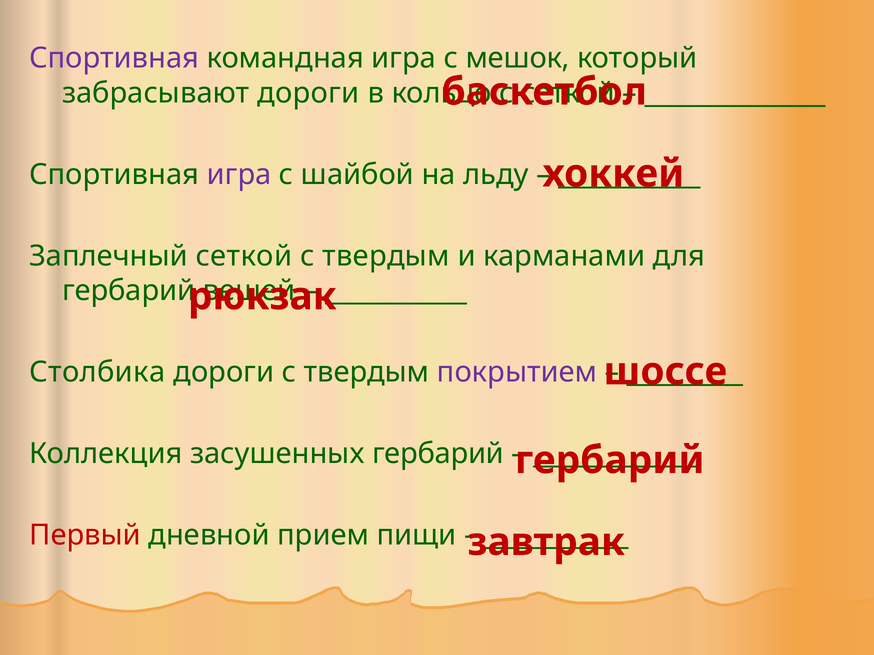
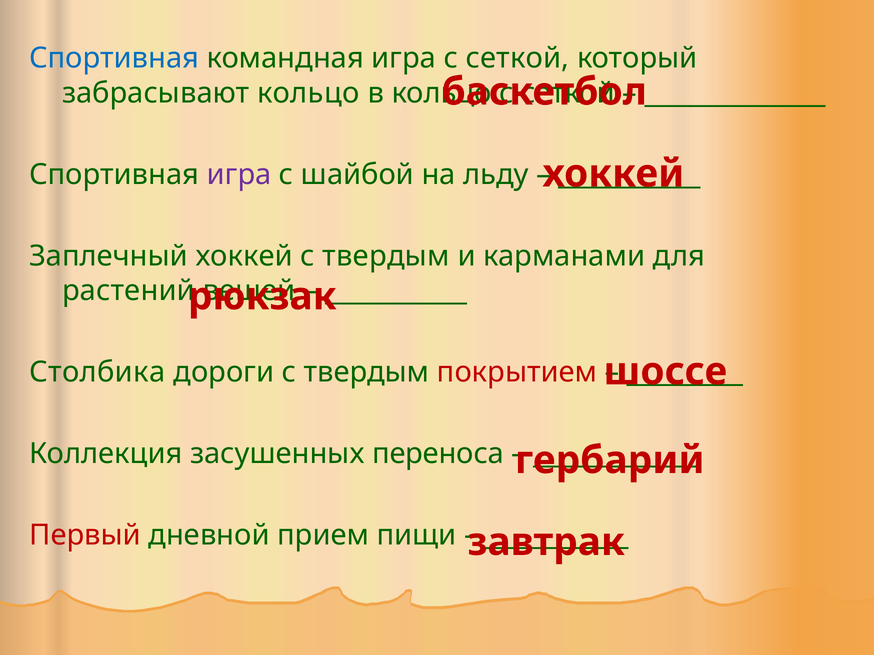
Спортивная at (114, 58) colour: purple -> blue
игра с мешок: мешок -> сеткой
забрасывают дороги: дороги -> кольцо
Заплечный сеткой: сеткой -> хоккей
гербарий at (129, 291): гербарий -> растений
покрытием colour: purple -> red
засушенных гербарий: гербарий -> переноса
